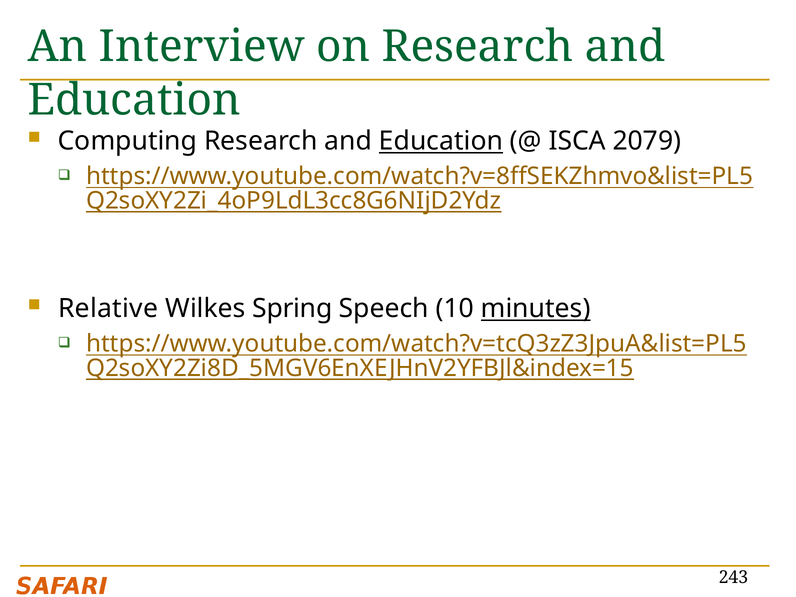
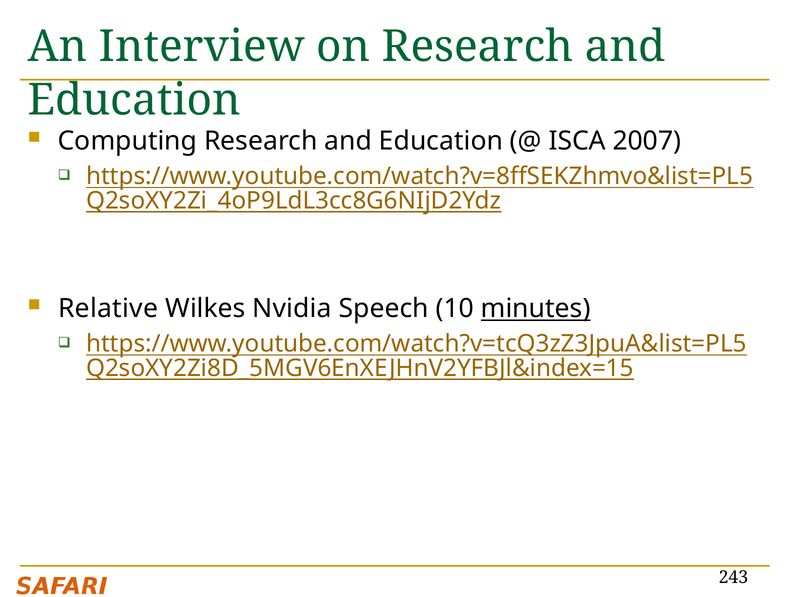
Education at (441, 141) underline: present -> none
2079: 2079 -> 2007
Spring: Spring -> Nvidia
